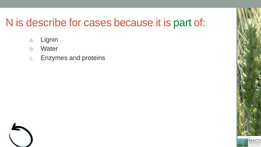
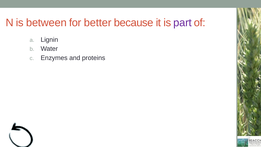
describe: describe -> between
cases: cases -> better
part colour: green -> purple
